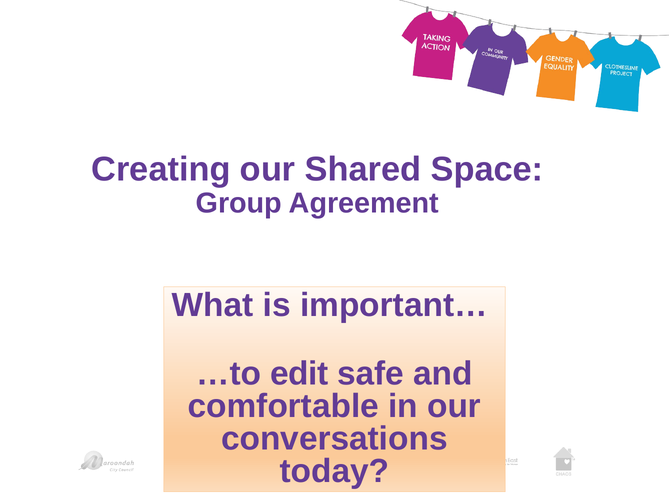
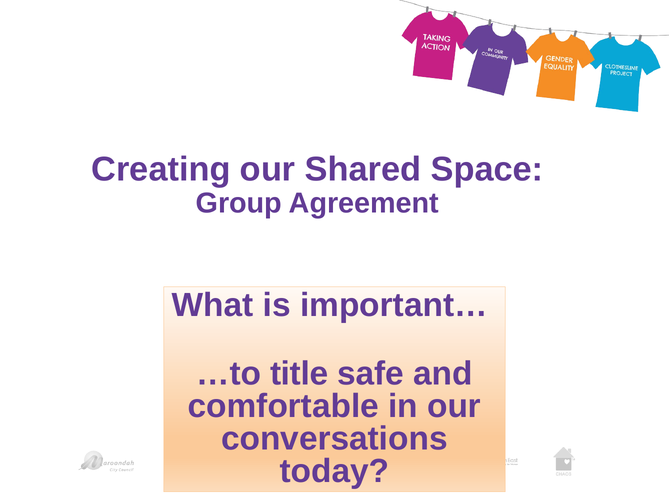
edit: edit -> title
